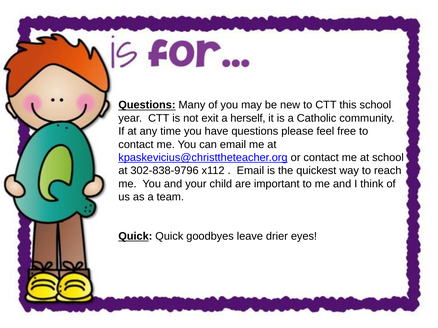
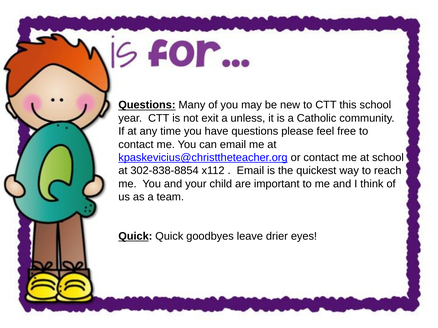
herself: herself -> unless
302-838-9796: 302-838-9796 -> 302-838-8854
